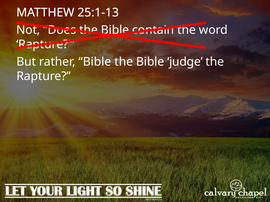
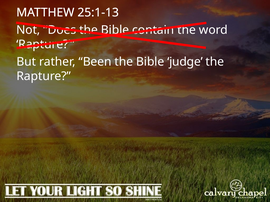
rather Bible: Bible -> Been
